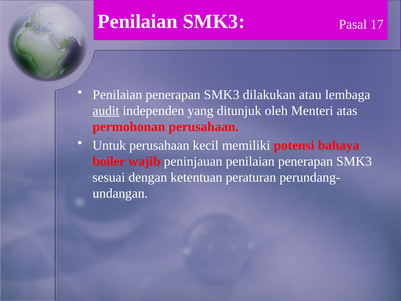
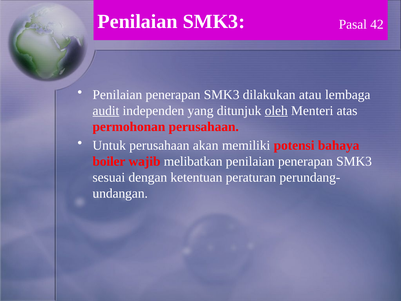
17: 17 -> 42
oleh underline: none -> present
kecil: kecil -> akan
peninjauan: peninjauan -> melibatkan
